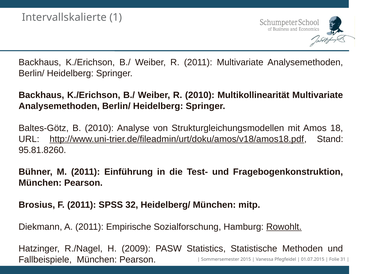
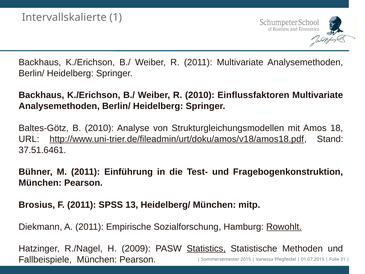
Multikollinearität: Multikollinearität -> Einflussfaktoren
95.81.8260: 95.81.8260 -> 37.51.6461
32: 32 -> 13
Statistics underline: none -> present
